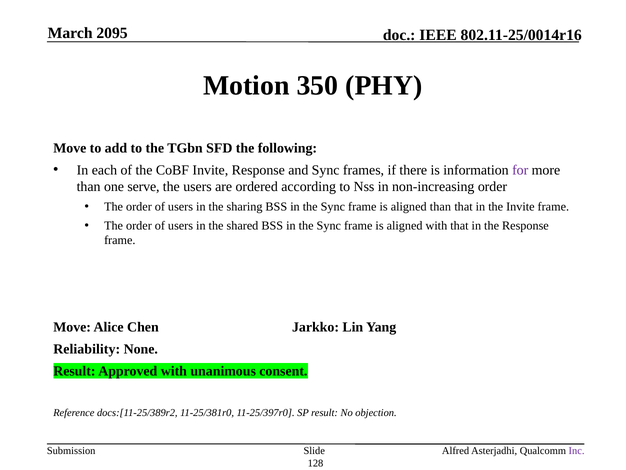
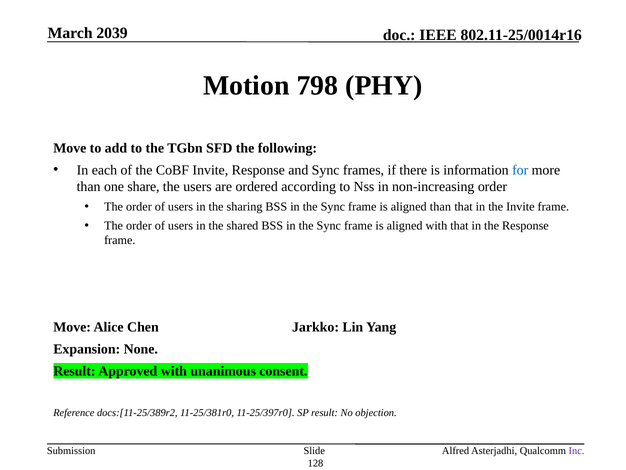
2095: 2095 -> 2039
350: 350 -> 798
for colour: purple -> blue
serve: serve -> share
Reliability: Reliability -> Expansion
